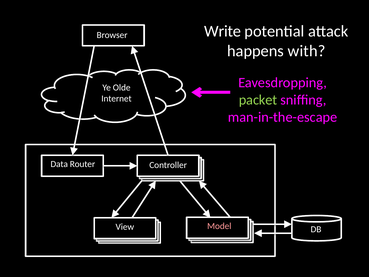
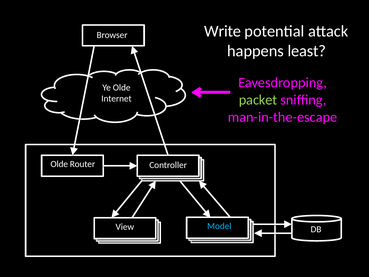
with: with -> least
Data at (59, 164): Data -> Olde
Model colour: pink -> light blue
